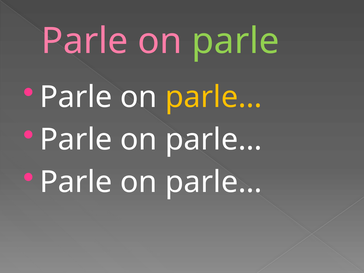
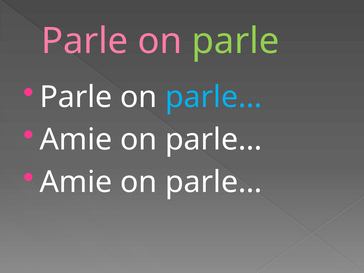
parle… at (214, 97) colour: yellow -> light blue
Parle at (76, 140): Parle -> Amie
Parle at (76, 182): Parle -> Amie
